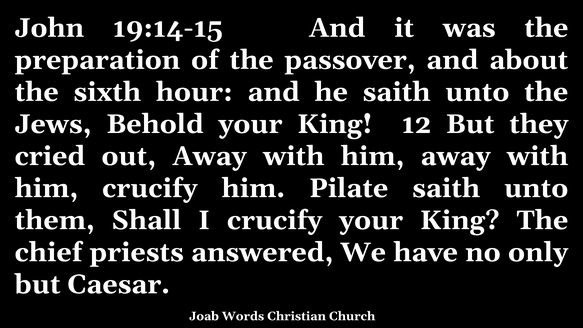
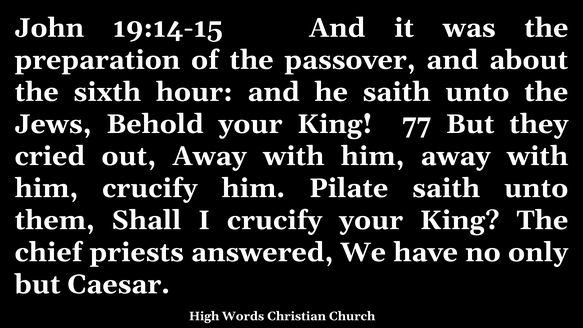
12: 12 -> 77
Joab: Joab -> High
